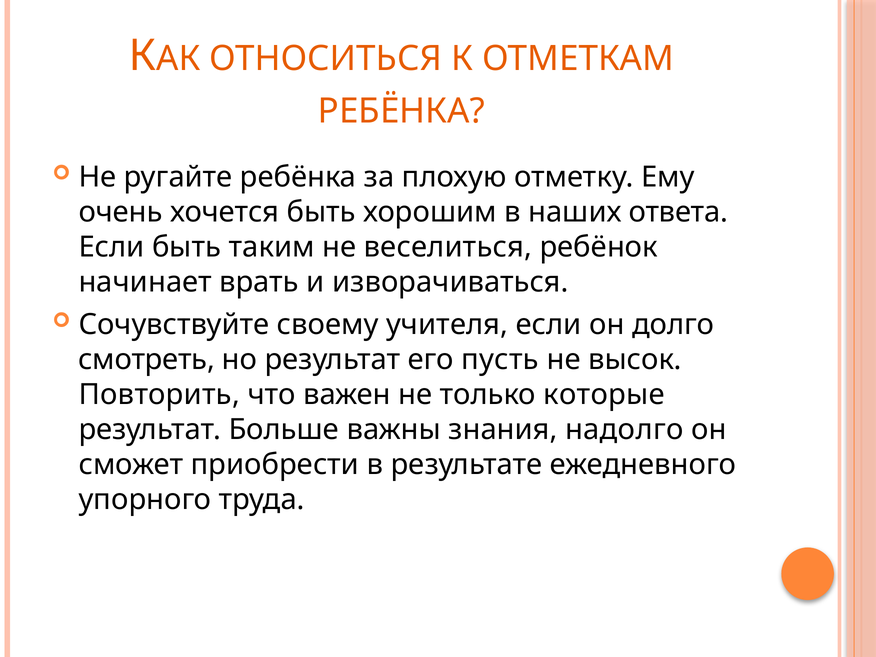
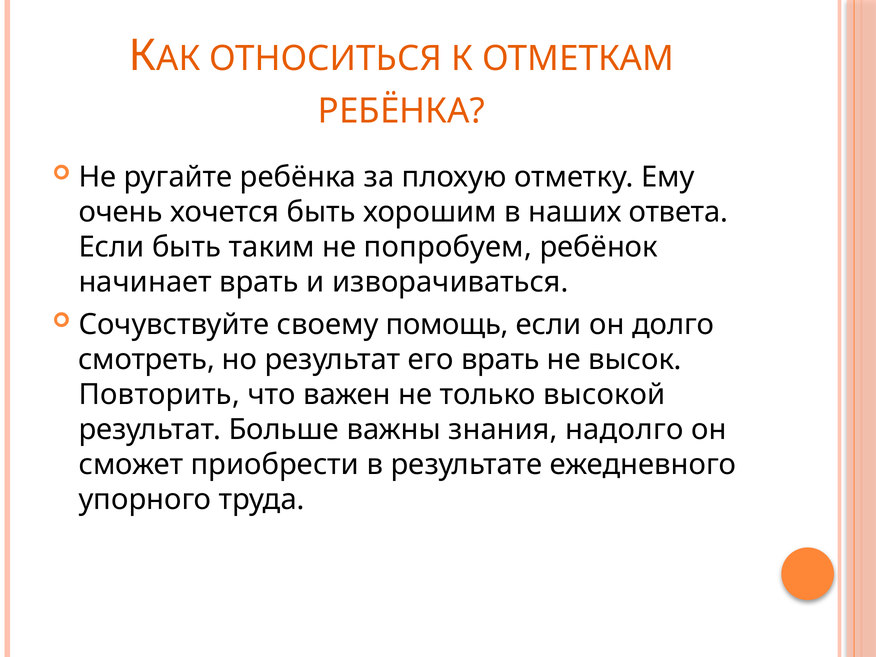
веселиться: веселиться -> попробуем
учителя: учителя -> помощь
его пусть: пусть -> врать
которые: которые -> высокой
